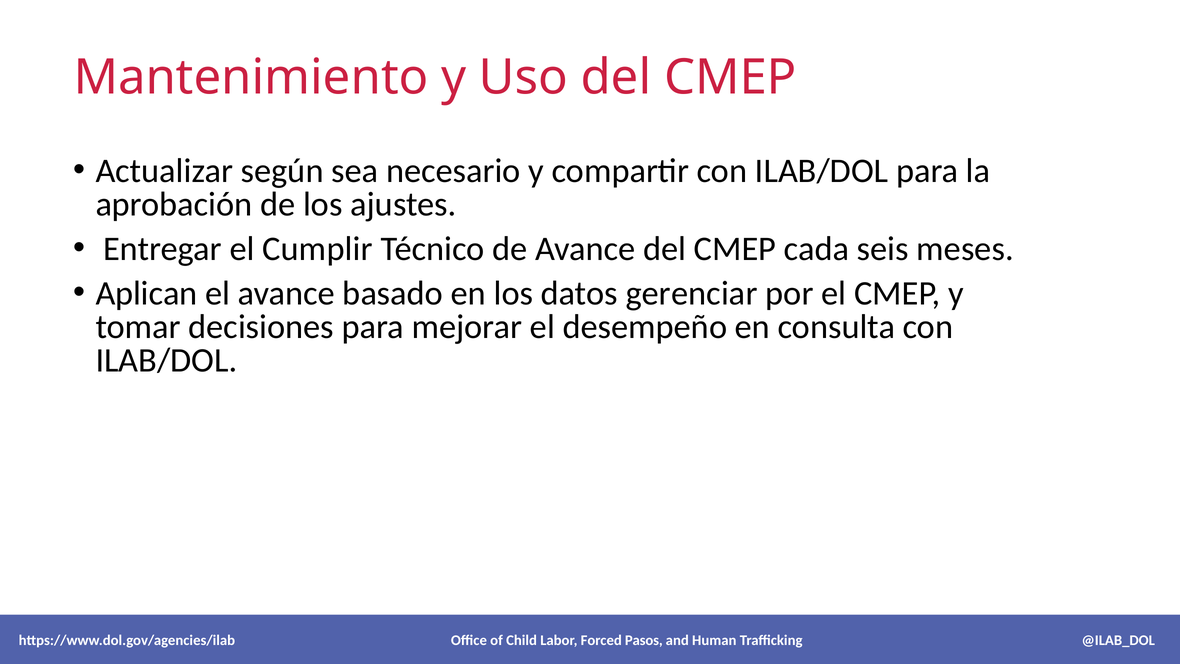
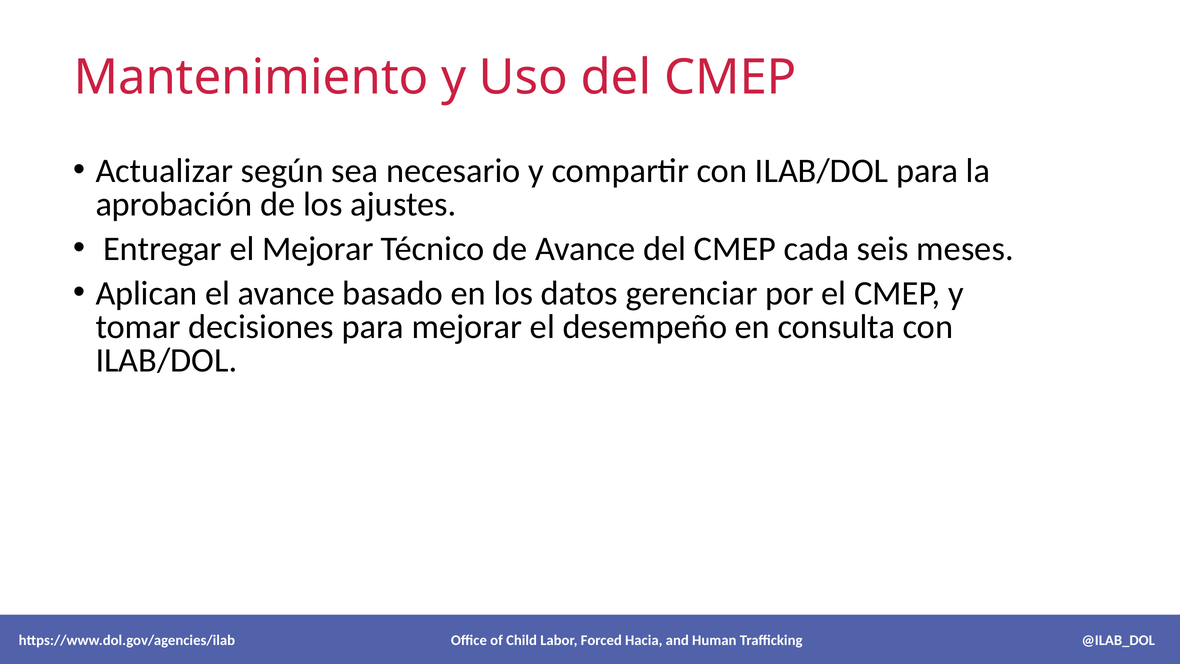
el Cumplir: Cumplir -> Mejorar
Pasos: Pasos -> Hacia
